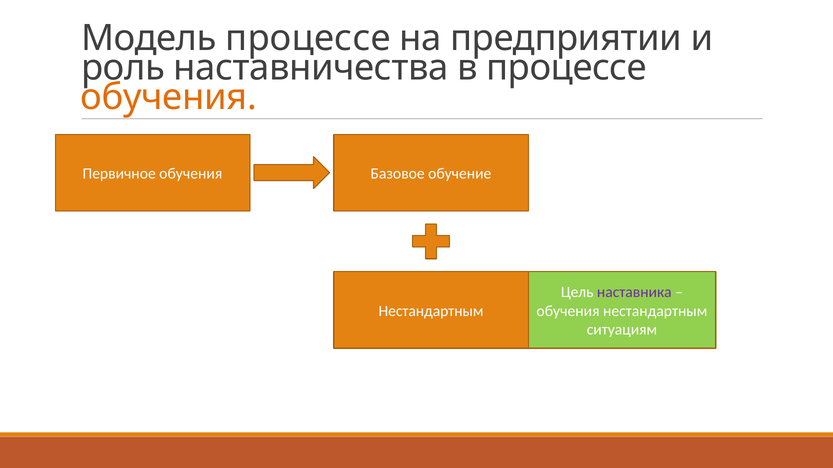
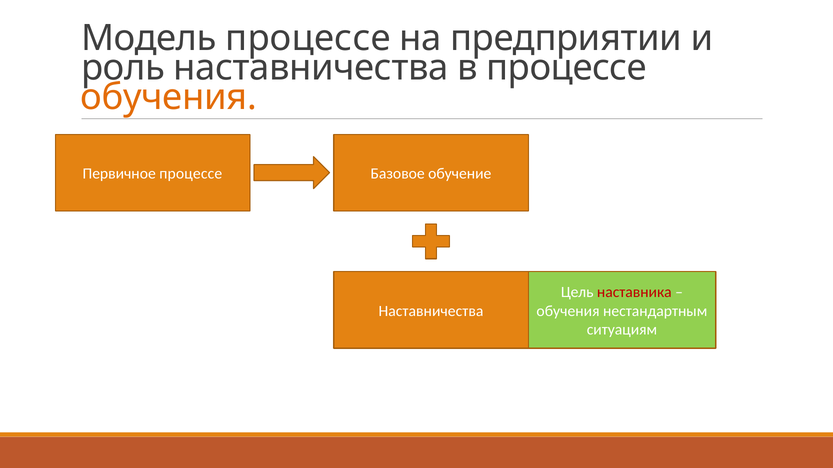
Первичное обучения: обучения -> процессе
наставника colour: purple -> red
Нестандартным at (431, 311): Нестандартным -> Наставничества
